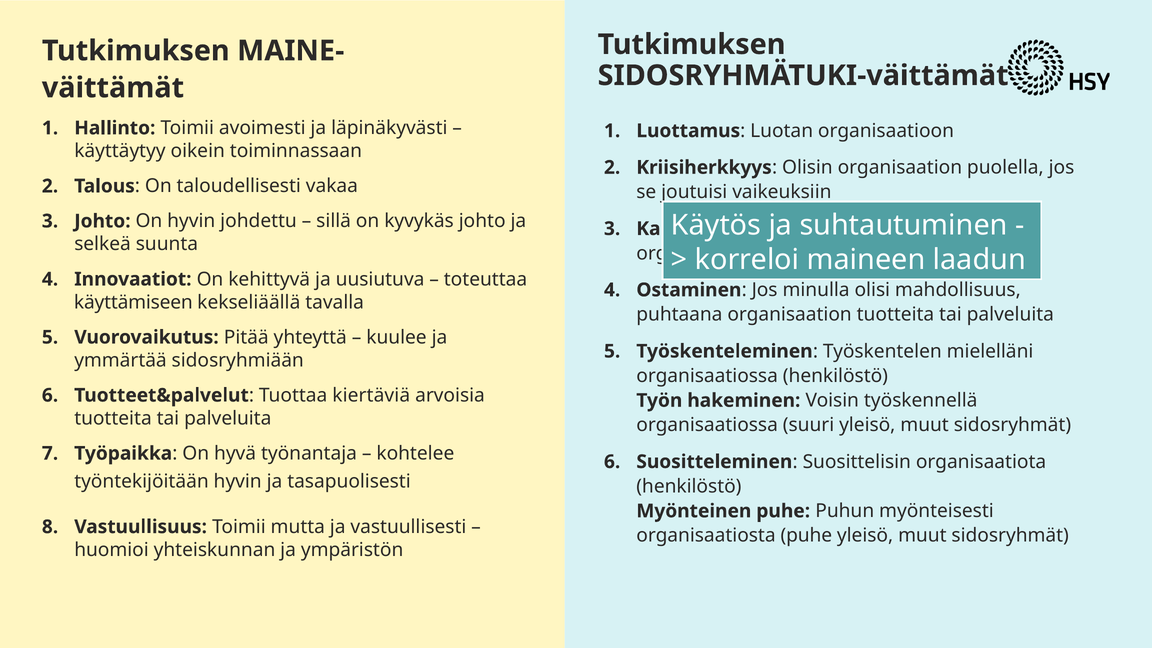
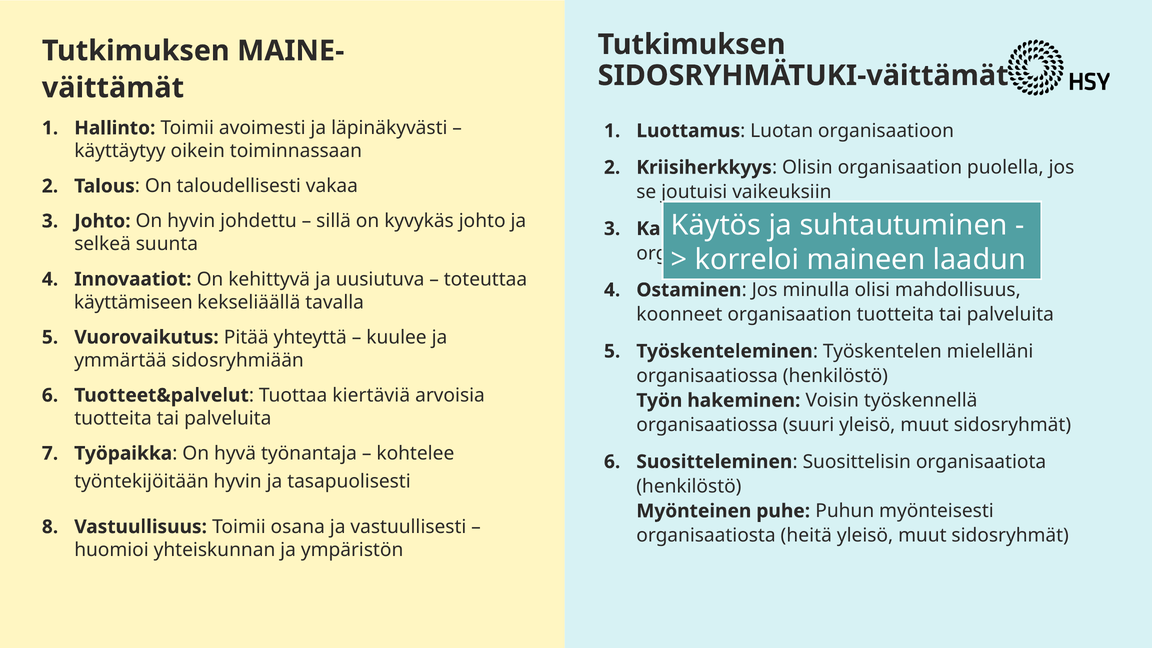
puhtaana: puhtaana -> koonneet
mutta: mutta -> osana
organisaatiosta puhe: puhe -> heitä
